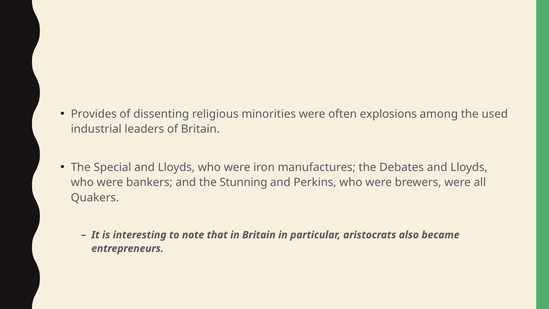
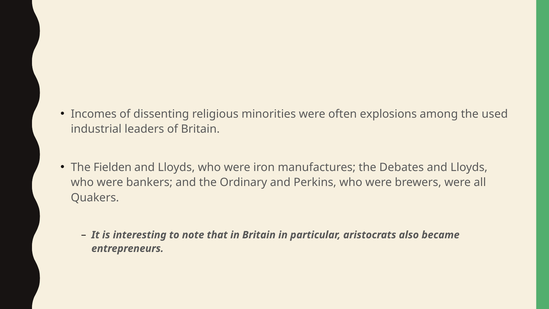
Provides: Provides -> Incomes
Special: Special -> Fielden
Stunning: Stunning -> Ordinary
